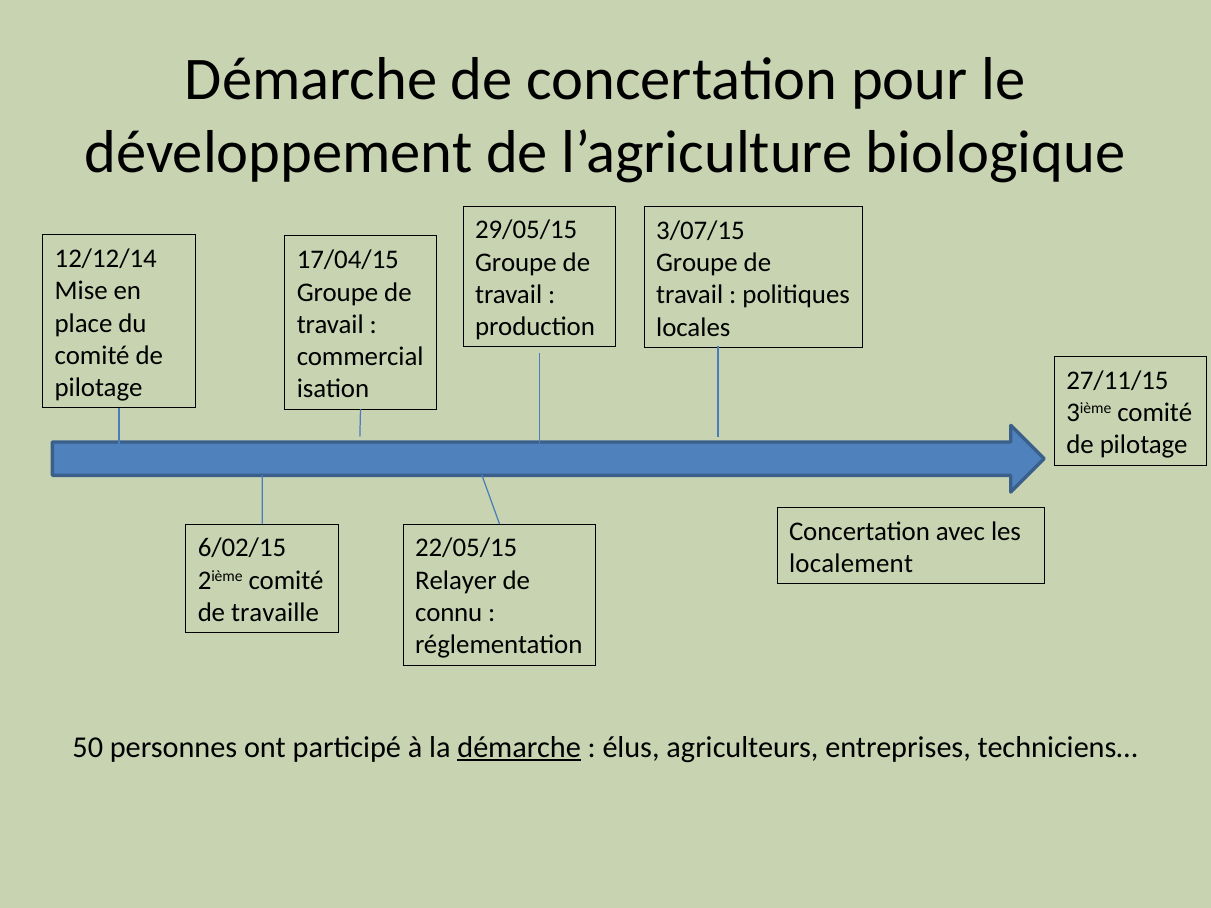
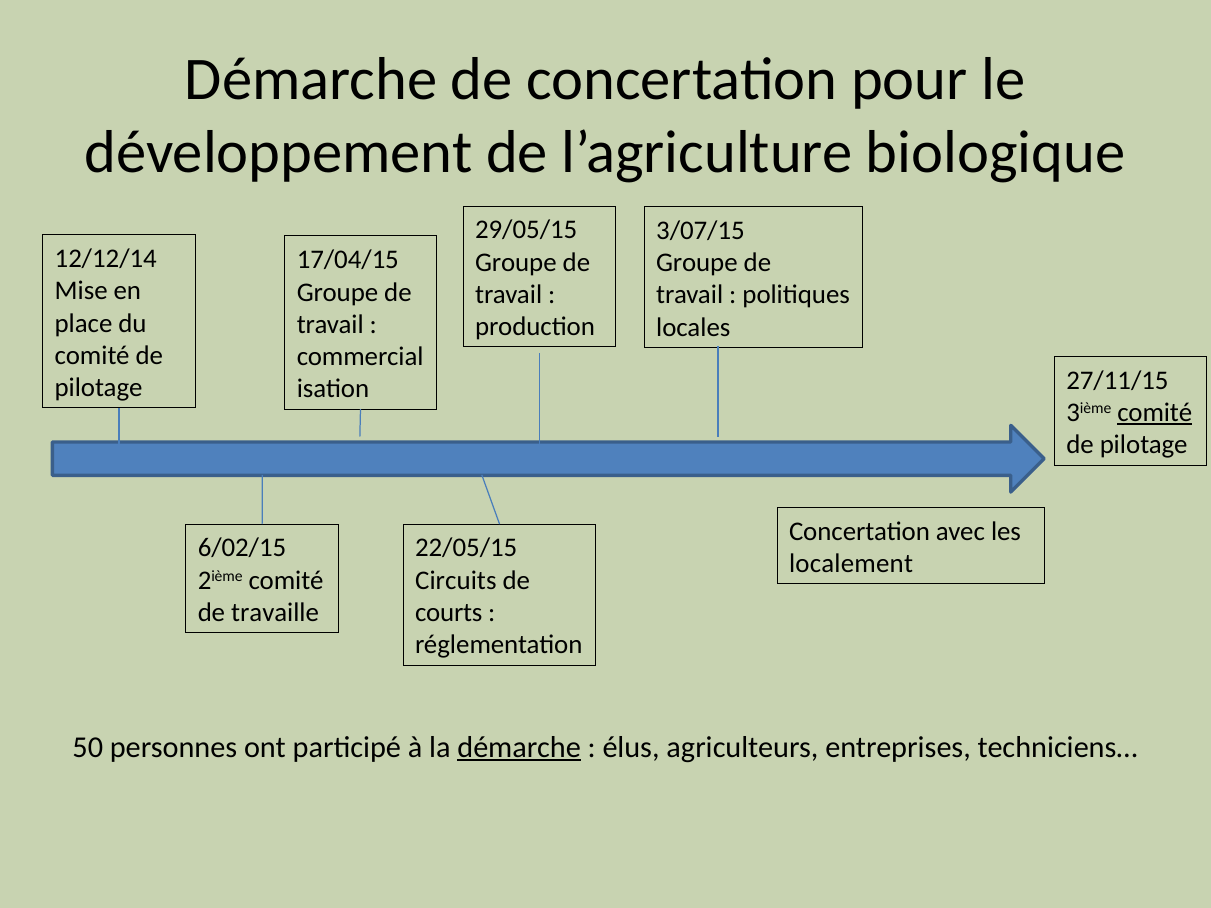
comité at (1155, 413) underline: none -> present
Relayer: Relayer -> Circuits
connu: connu -> courts
